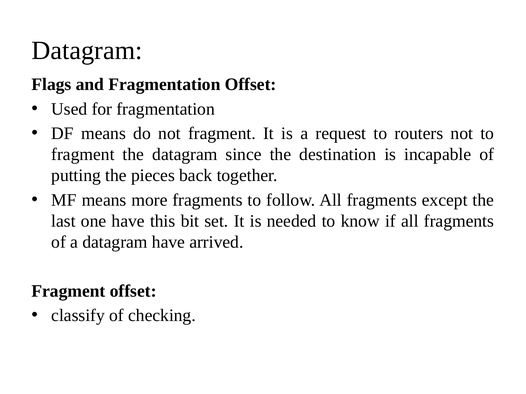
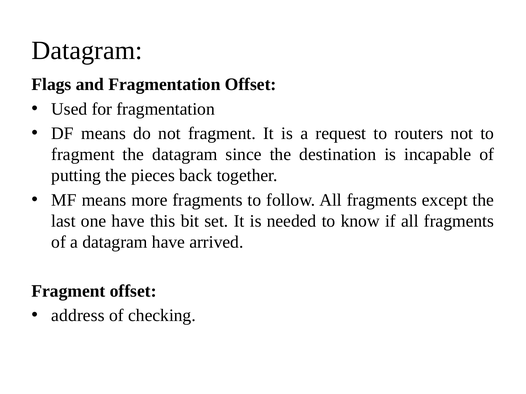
classify: classify -> address
